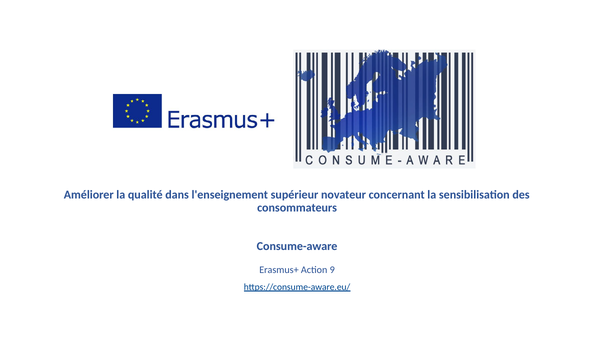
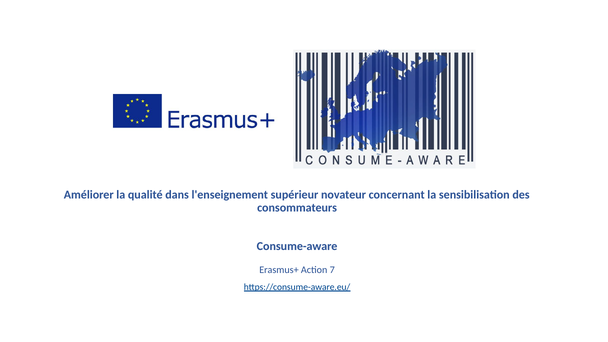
9: 9 -> 7
